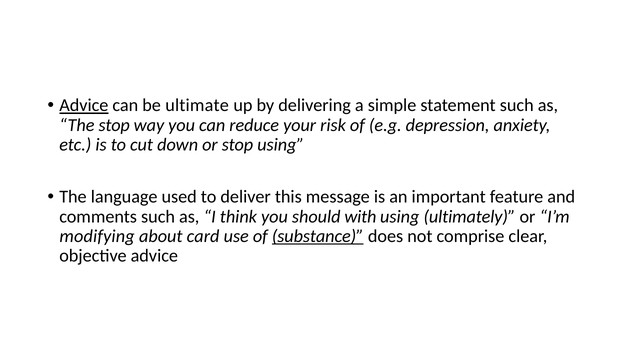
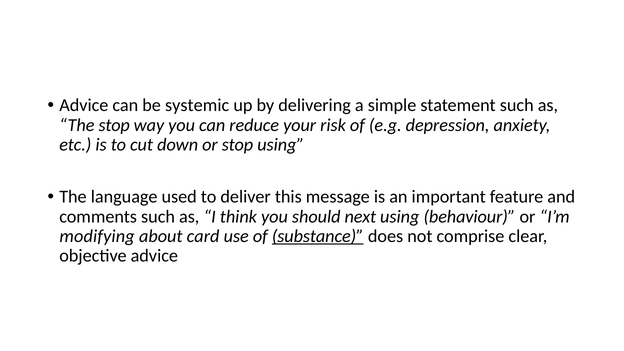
Advice at (84, 105) underline: present -> none
ultimate: ultimate -> systemic
with: with -> next
ultimately: ultimately -> behaviour
